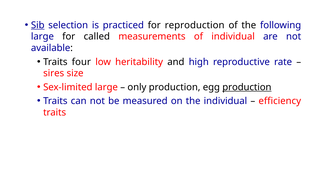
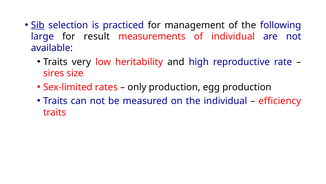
reproduction: reproduction -> management
called: called -> result
four: four -> very
Sex-limited large: large -> rates
production at (247, 87) underline: present -> none
